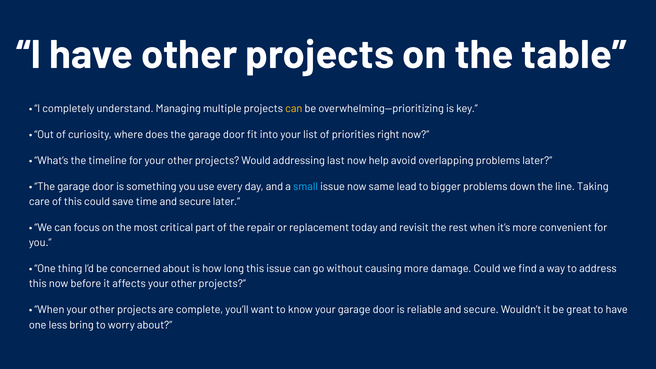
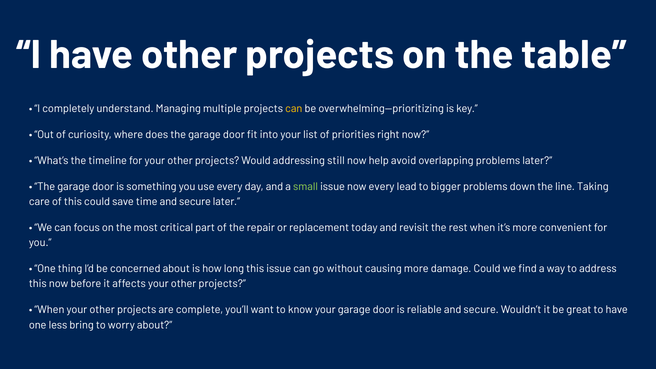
last: last -> still
small colour: light blue -> light green
now same: same -> every
